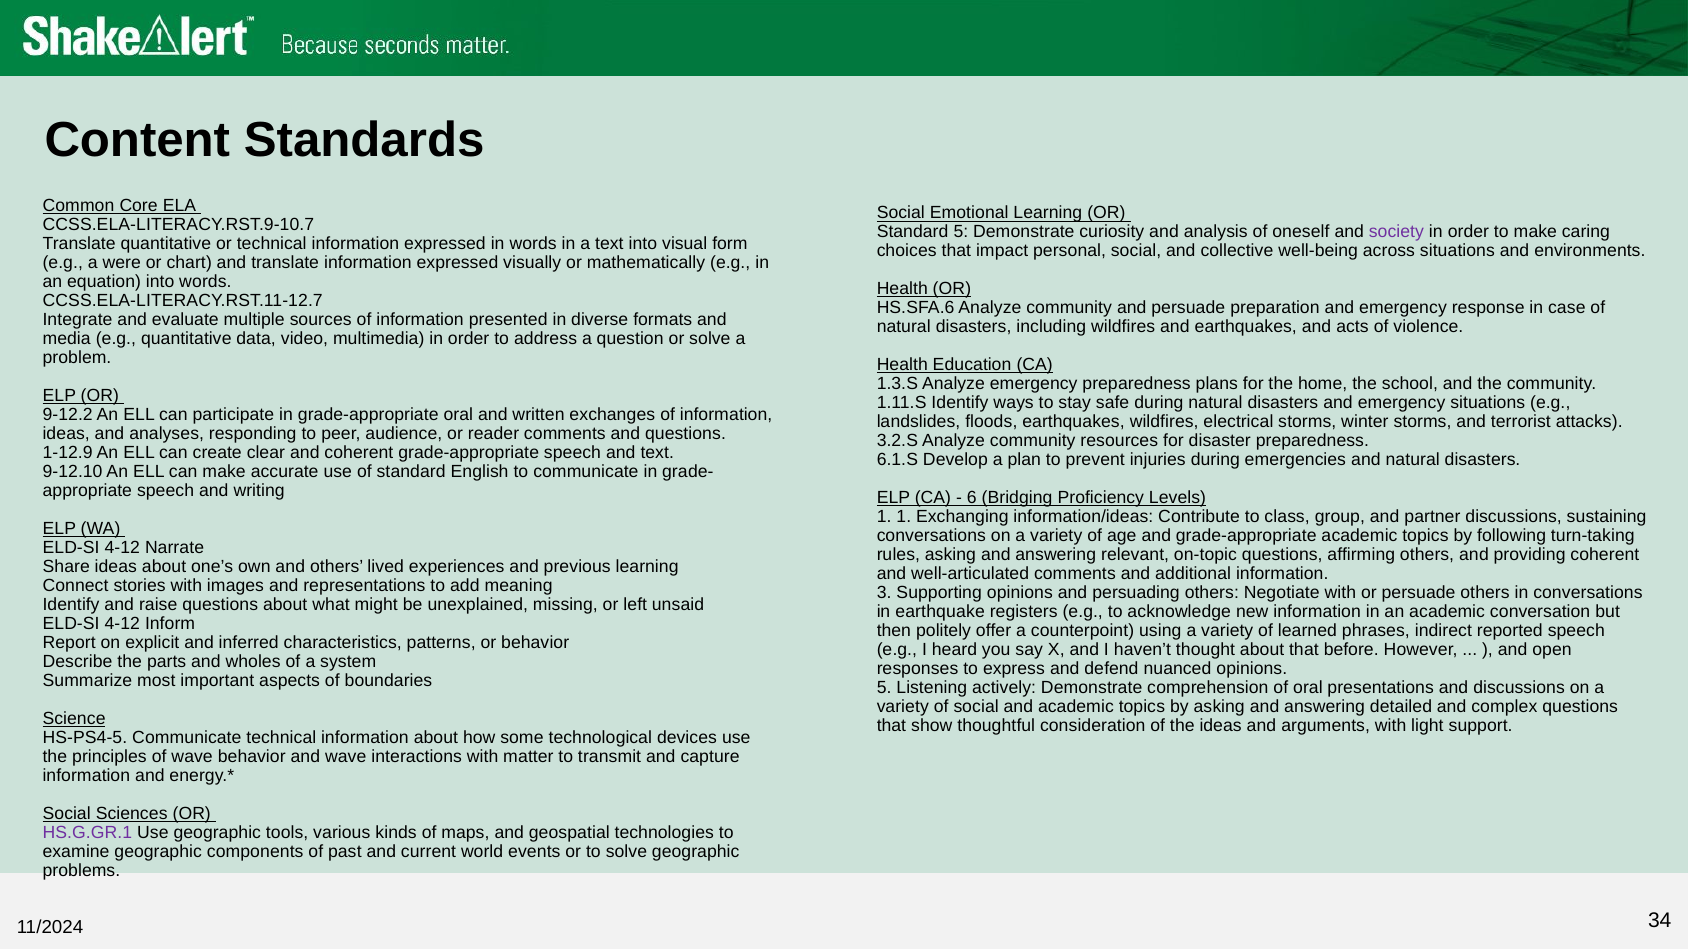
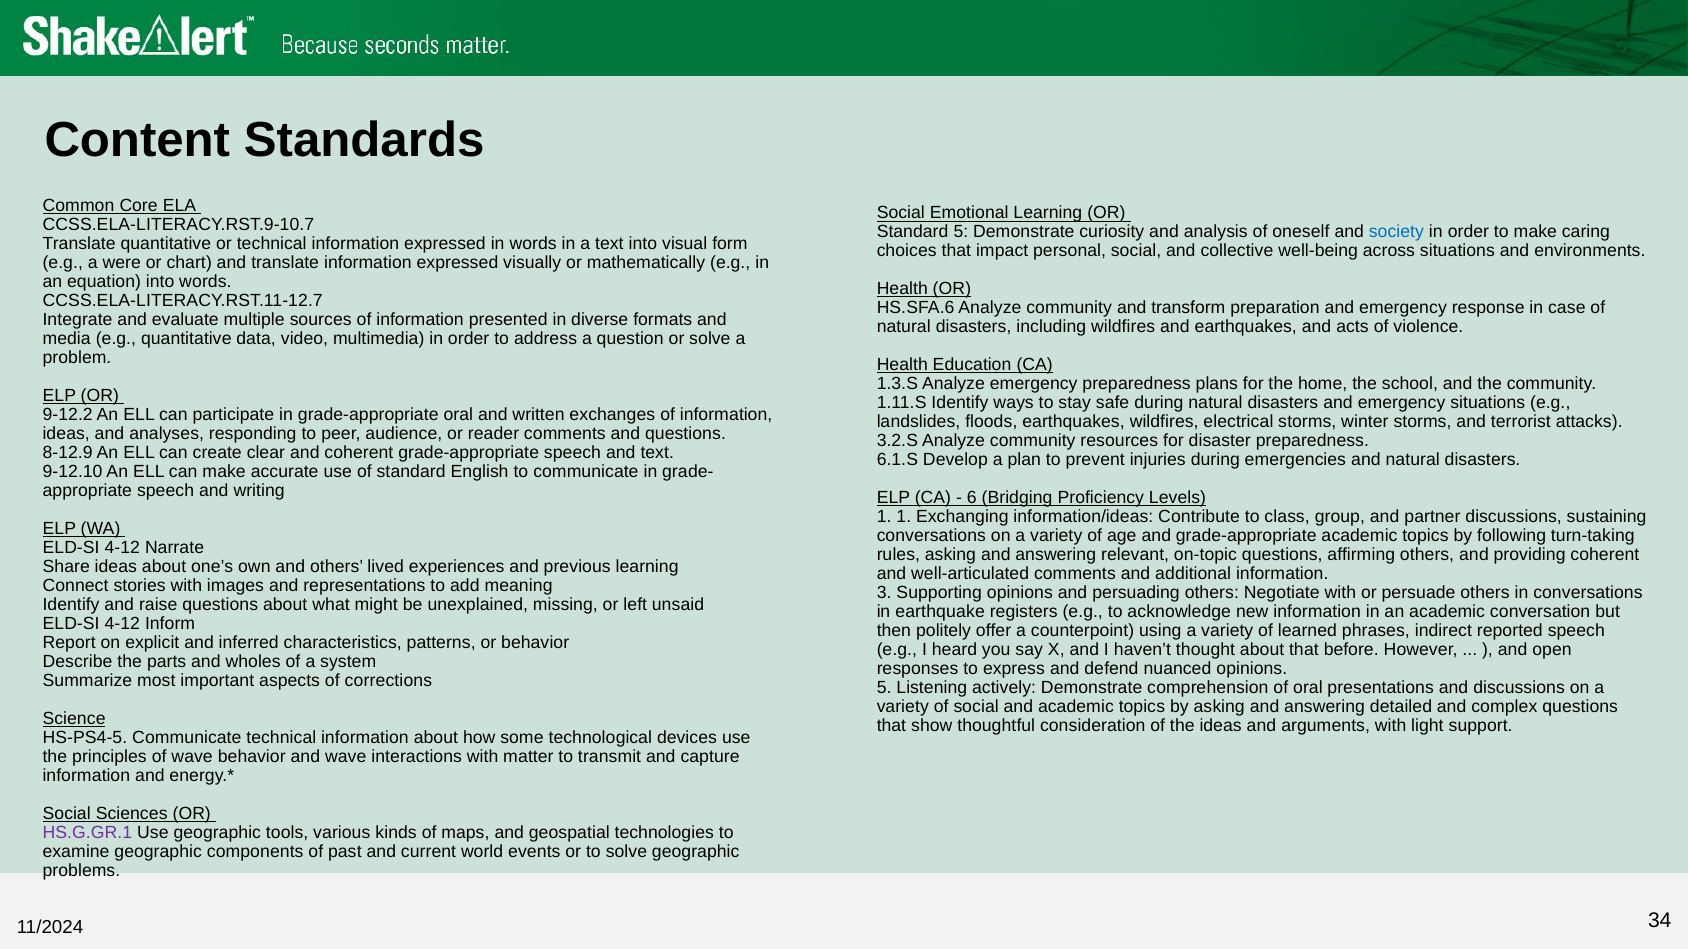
society colour: purple -> blue
and persuade: persuade -> transform
1-12.9: 1-12.9 -> 8-12.9
boundaries: boundaries -> corrections
